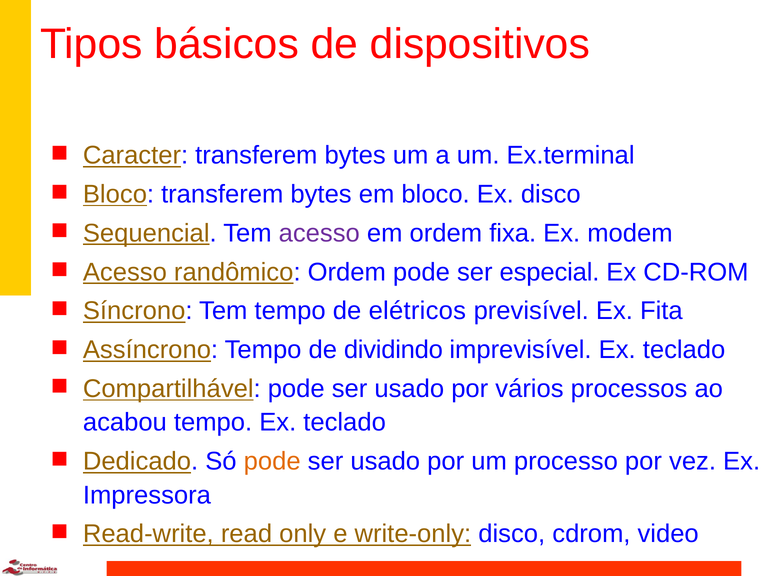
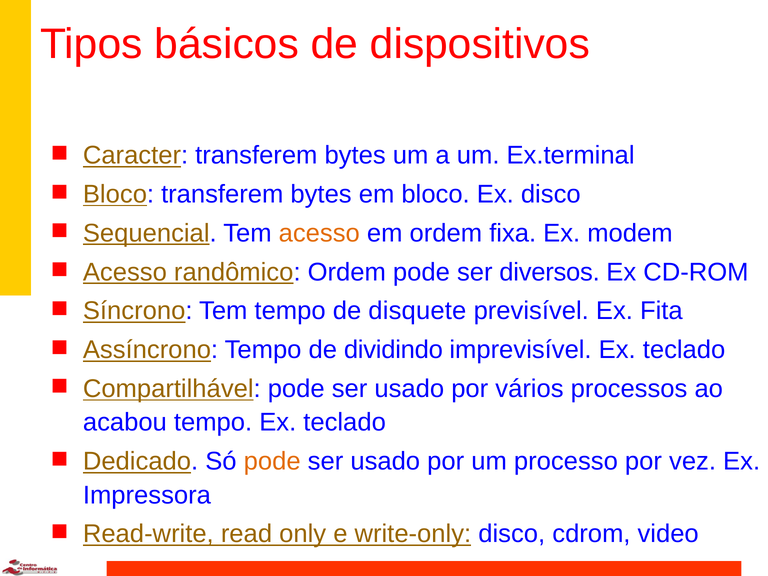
acesso at (319, 233) colour: purple -> orange
especial: especial -> diversos
elétricos: elétricos -> disquete
